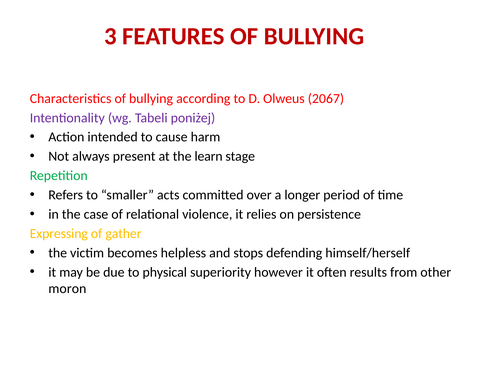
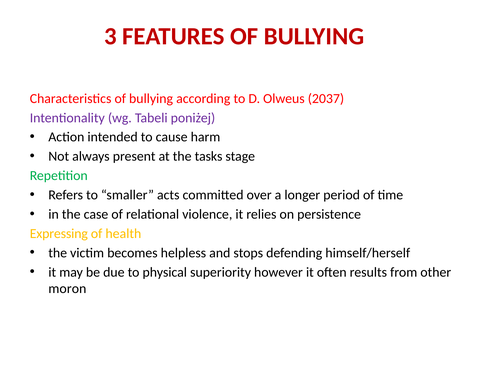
2067: 2067 -> 2037
learn: learn -> tasks
gather: gather -> health
